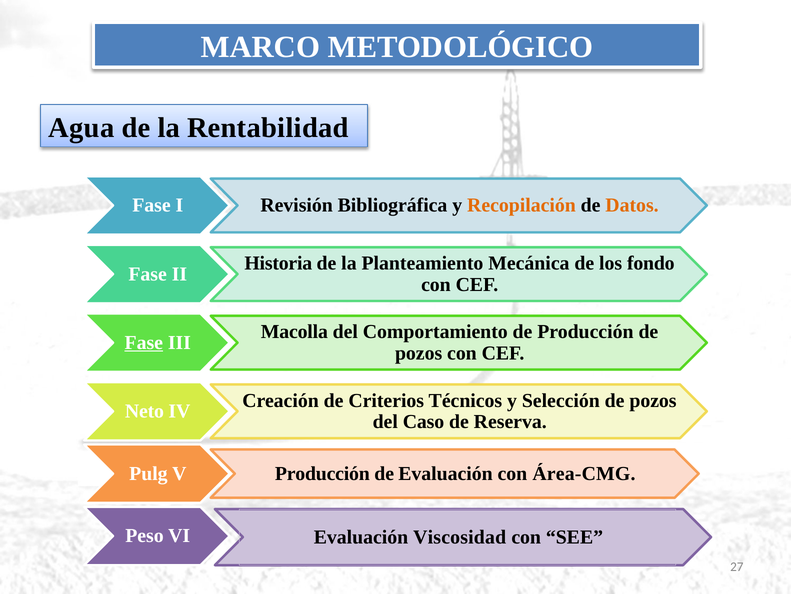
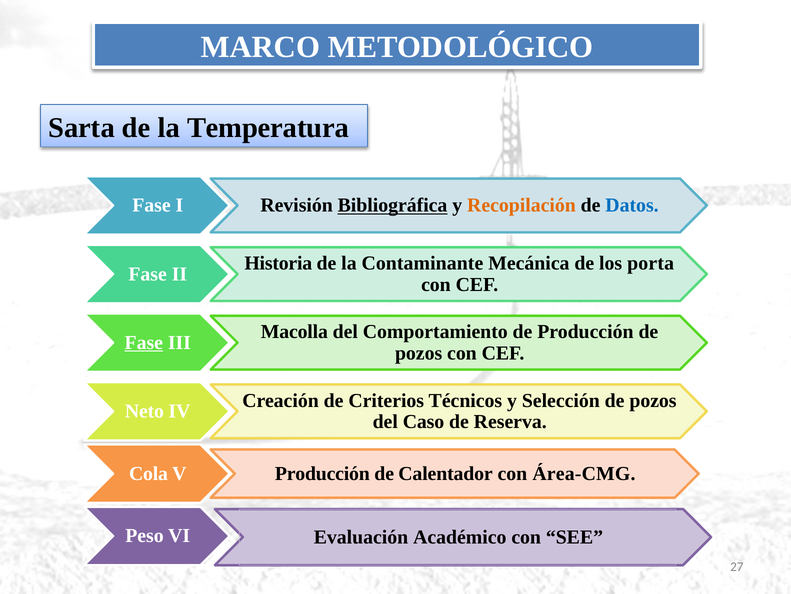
Agua: Agua -> Sarta
Rentabilidad: Rentabilidad -> Temperatura
Bibliográfica underline: none -> present
Datos colour: orange -> blue
Planteamiento: Planteamiento -> Contaminante
fondo: fondo -> porta
Pulg: Pulg -> Cola
de Evaluación: Evaluación -> Calentador
Viscosidad: Viscosidad -> Académico
